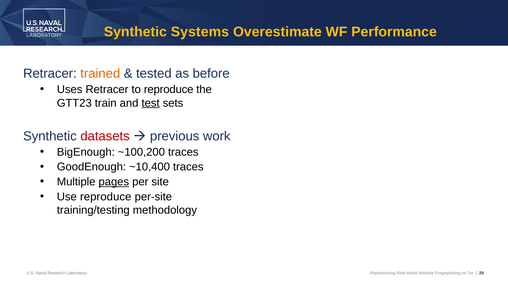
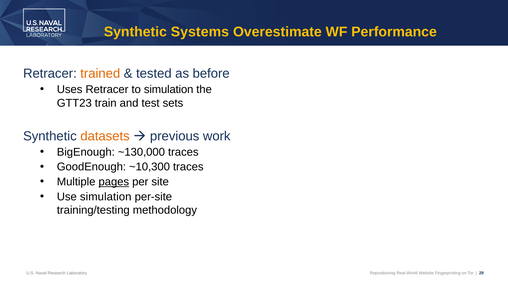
to reproduce: reproduce -> simulation
test underline: present -> none
datasets colour: red -> orange
~100,200: ~100,200 -> ~130,000
~10,400: ~10,400 -> ~10,300
Use reproduce: reproduce -> simulation
